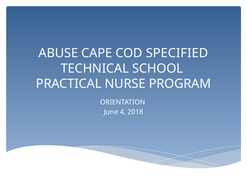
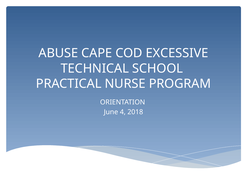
SPECIFIED: SPECIFIED -> EXCESSIVE
